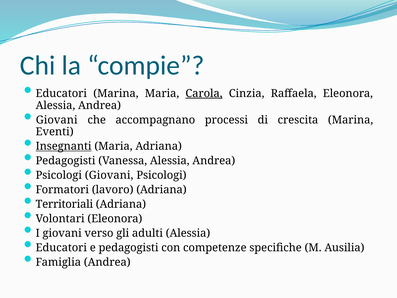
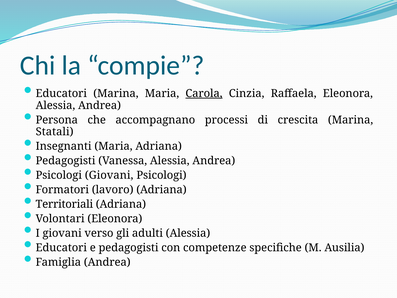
Giovani at (57, 120): Giovani -> Persona
Eventi: Eventi -> Statali
Insegnanti underline: present -> none
